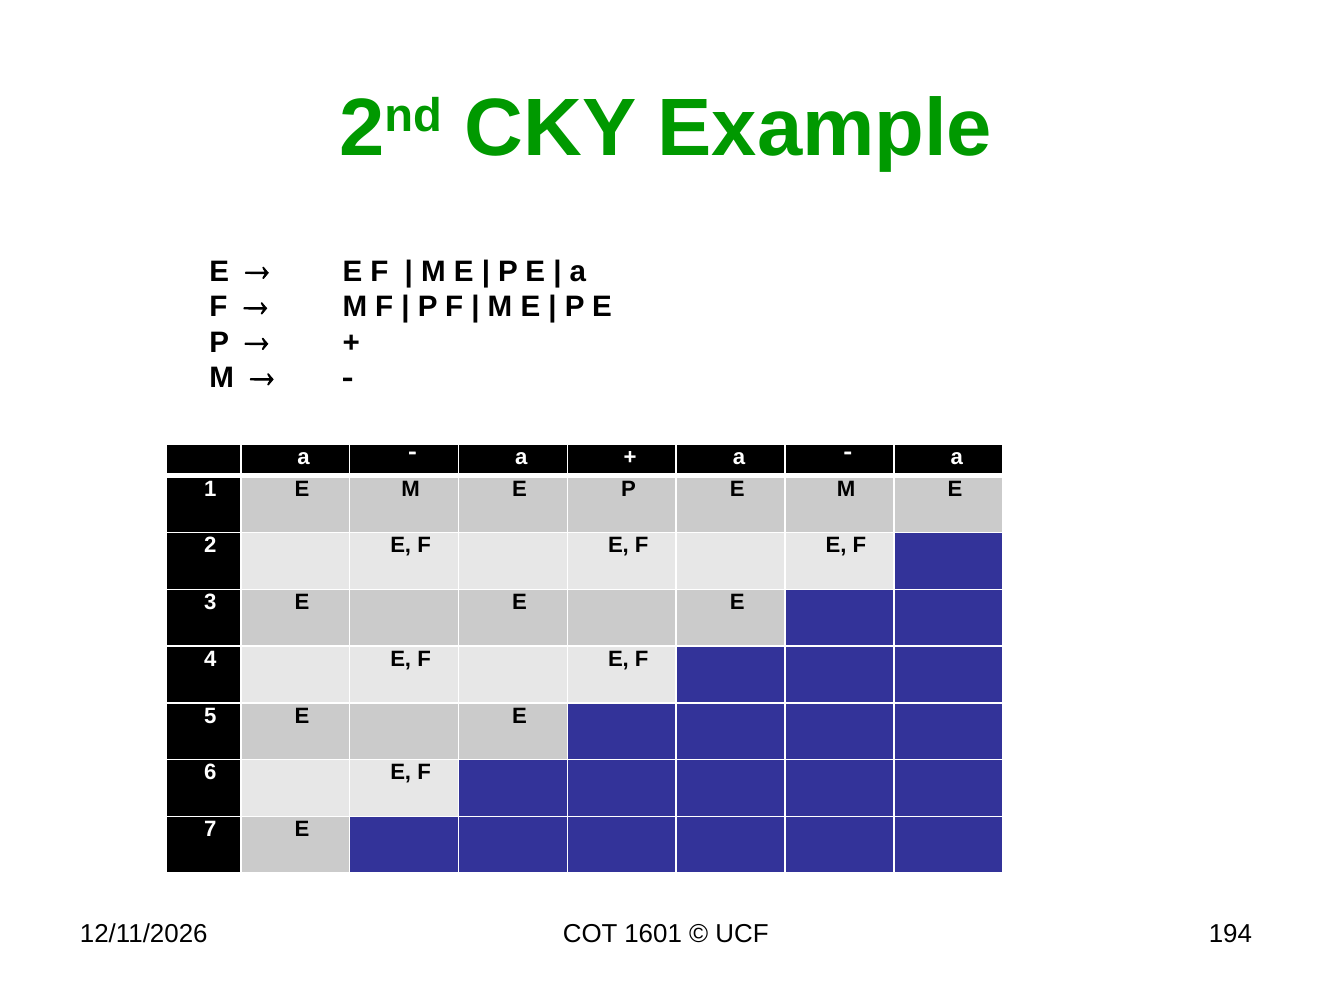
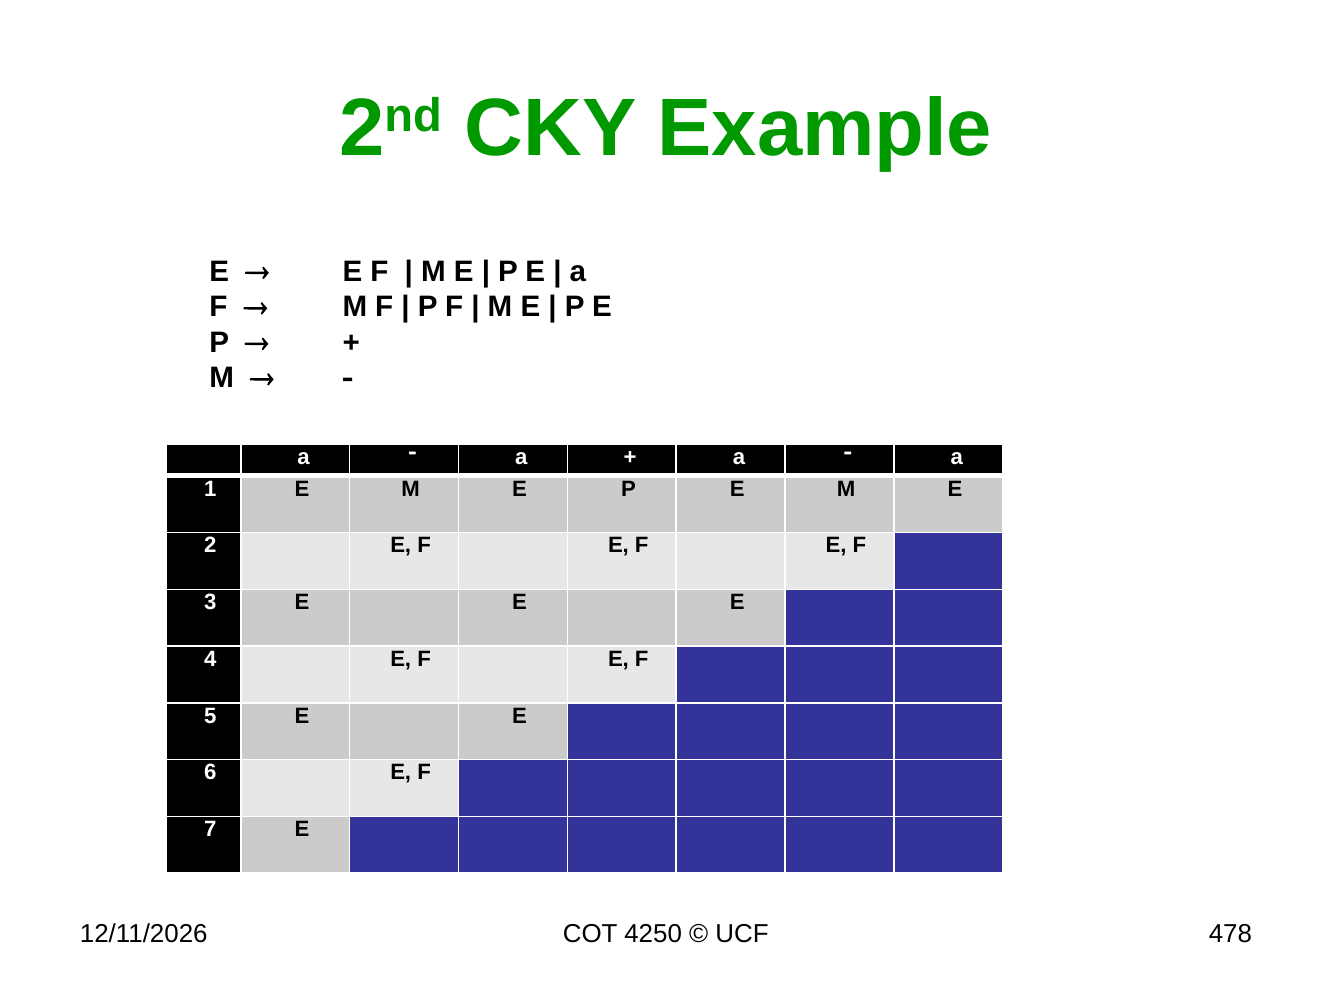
1601: 1601 -> 4250
194: 194 -> 478
